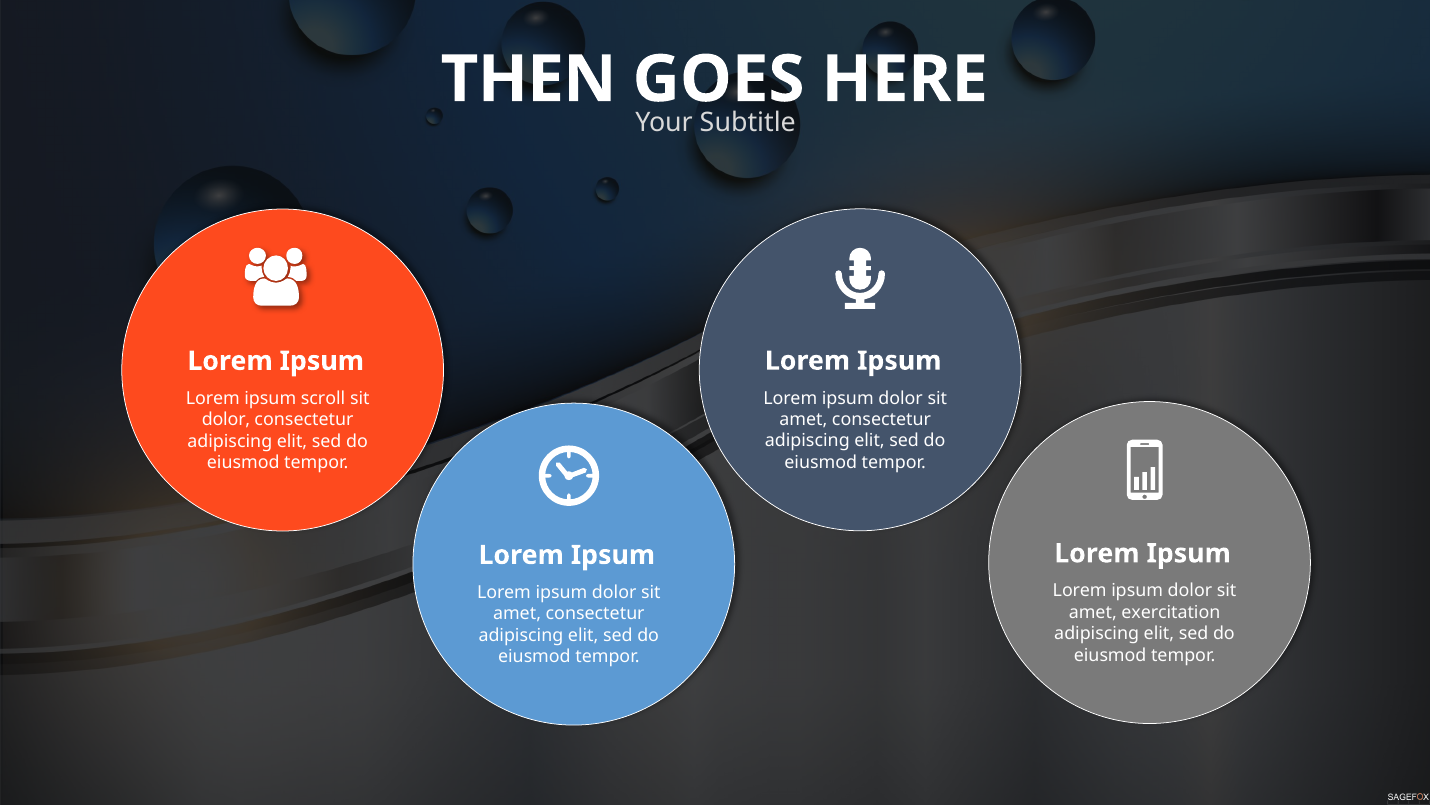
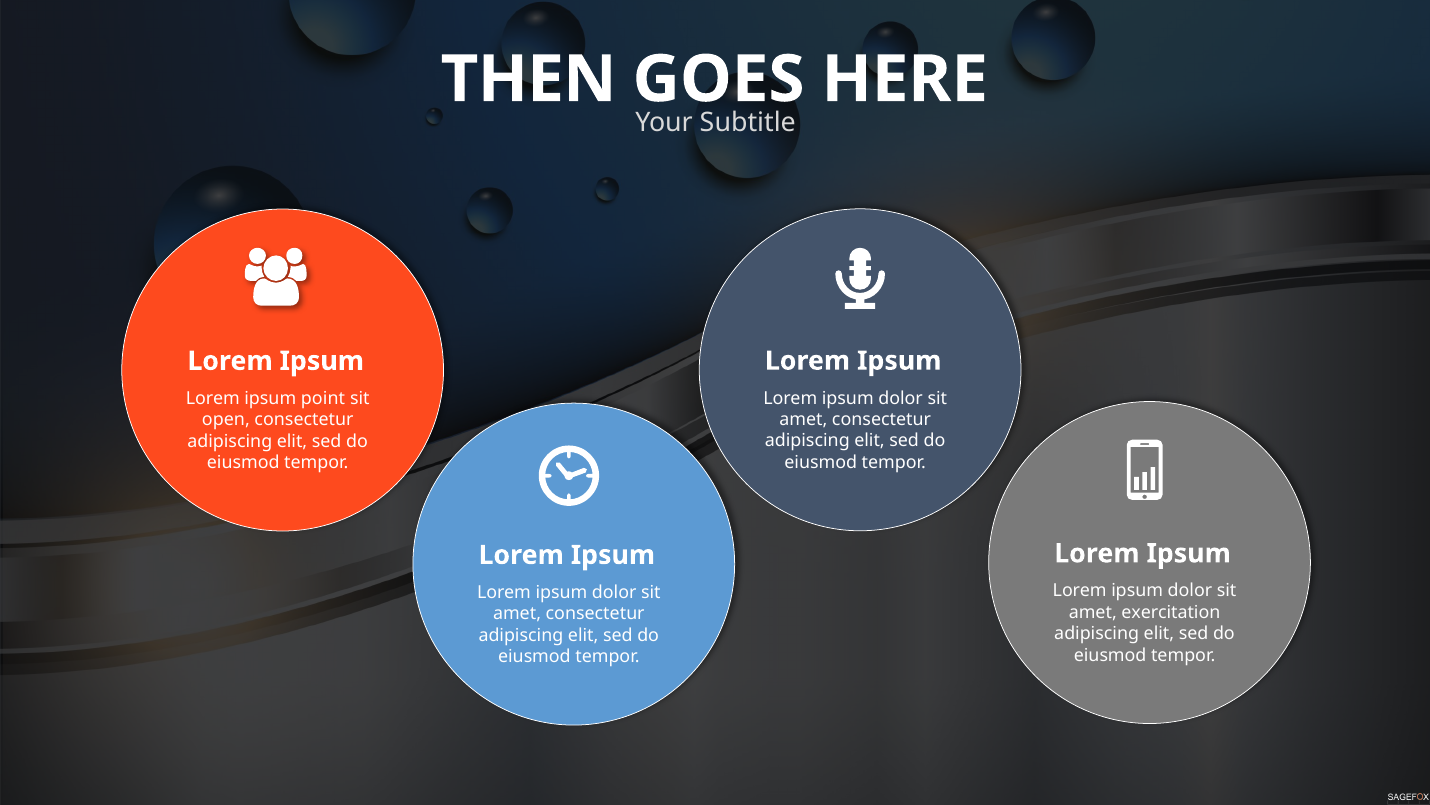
scroll: scroll -> point
dolor at (226, 420): dolor -> open
